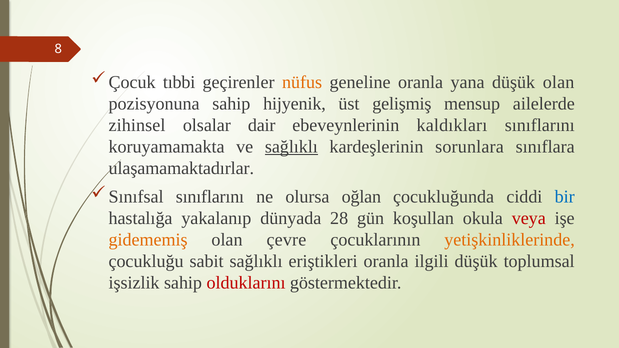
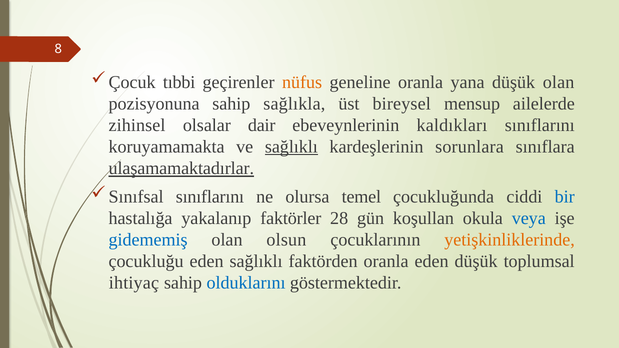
hijyenik: hijyenik -> sağlıkla
gelişmiş: gelişmiş -> bireysel
ulaşamamaktadırlar underline: none -> present
oğlan: oğlan -> temel
dünyada: dünyada -> faktörler
veya colour: red -> blue
gidememiş colour: orange -> blue
çevre: çevre -> olsun
çocukluğu sabit: sabit -> eden
eriştikleri: eriştikleri -> faktörden
oranla ilgili: ilgili -> eden
işsizlik: işsizlik -> ihtiyaç
olduklarını colour: red -> blue
